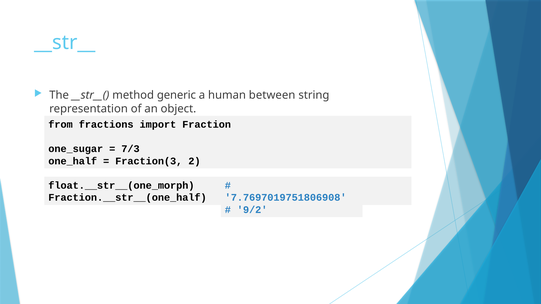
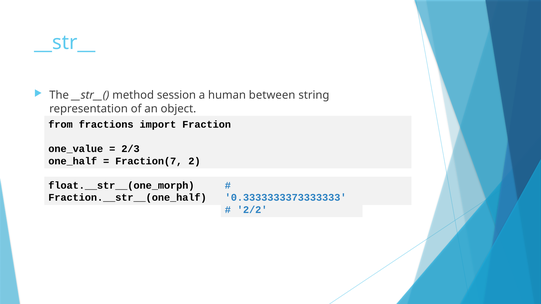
generic: generic -> session
one_sugar: one_sugar -> one_value
7/3: 7/3 -> 2/3
Fraction(3: Fraction(3 -> Fraction(7
7.7697019751806908: 7.7697019751806908 -> 0.3333333373333333
9/2: 9/2 -> 2/2
